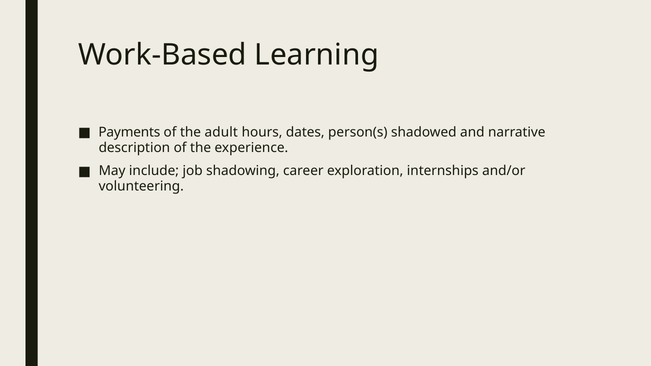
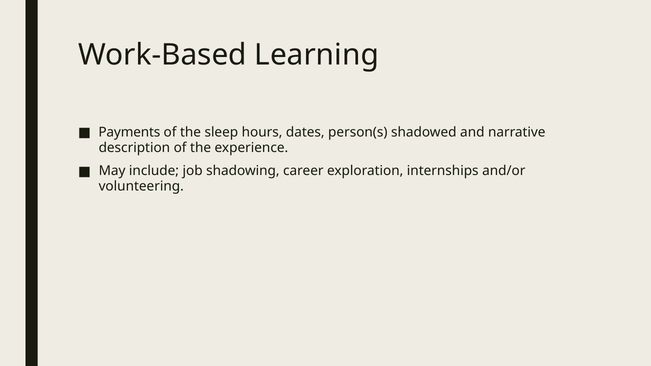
adult: adult -> sleep
